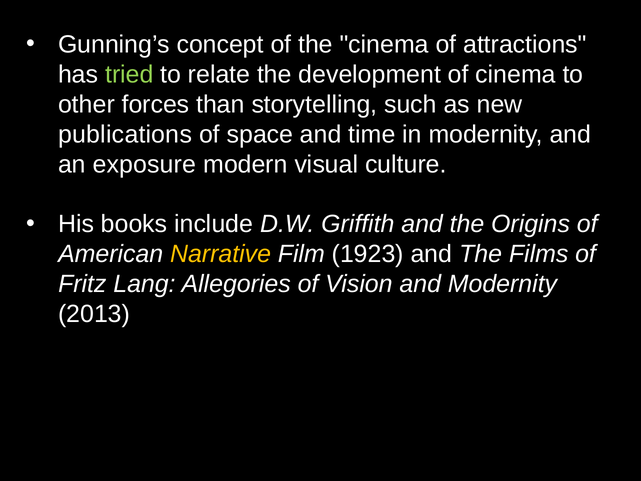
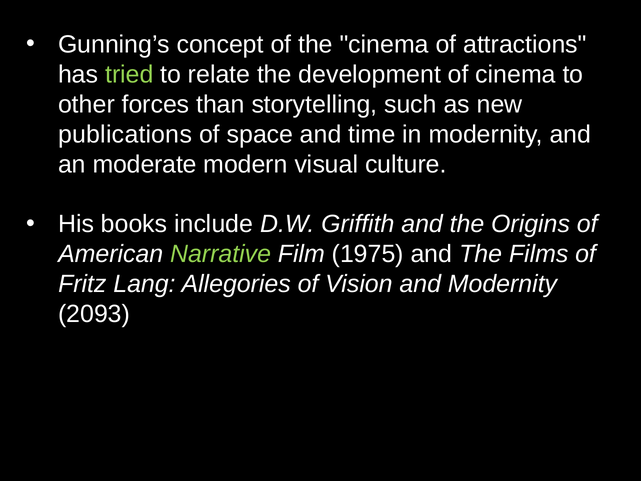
exposure: exposure -> moderate
Narrative colour: yellow -> light green
1923: 1923 -> 1975
2013: 2013 -> 2093
